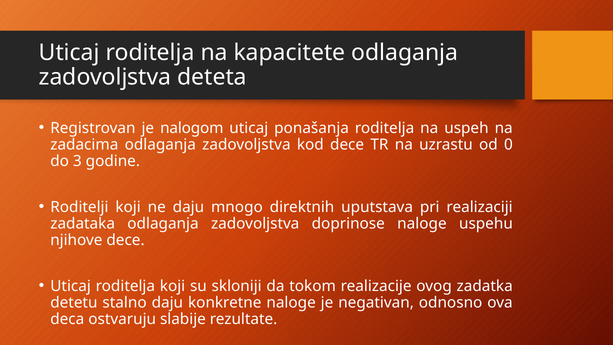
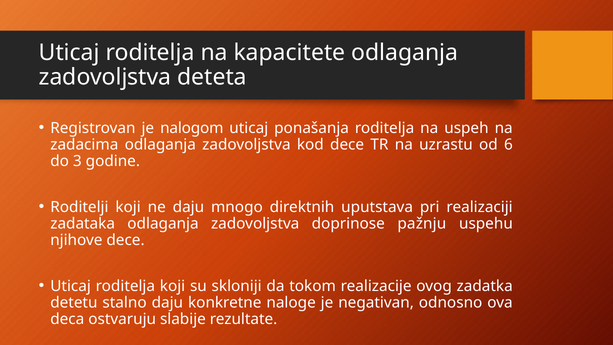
0: 0 -> 6
doprinose naloge: naloge -> pažnju
